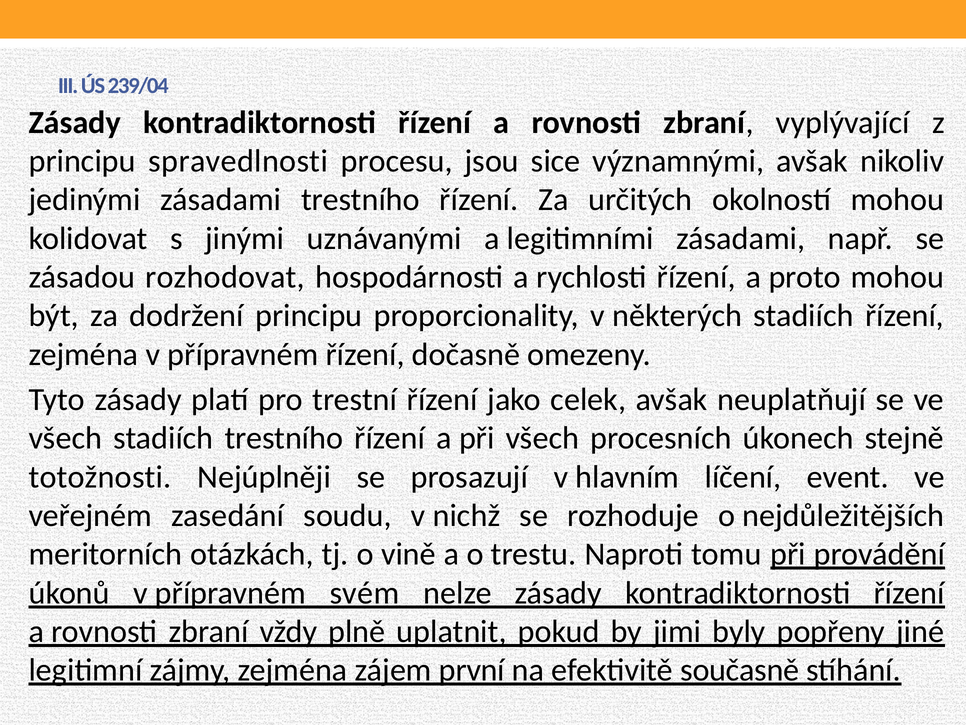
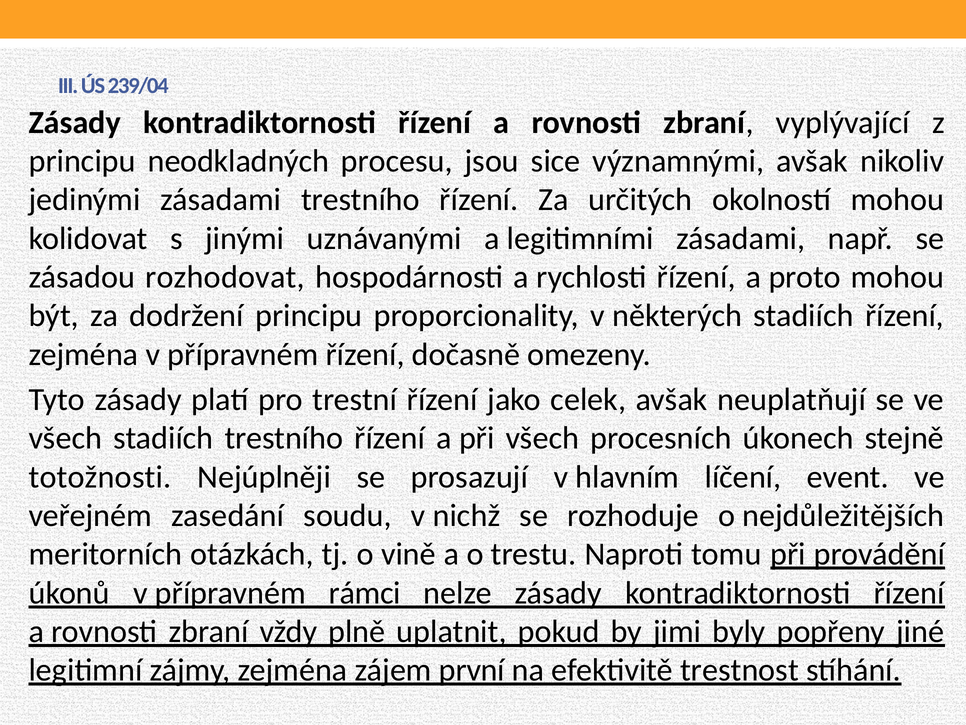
spravedlnosti: spravedlnosti -> neodkladných
svém: svém -> rámci
současně: současně -> trestnost
